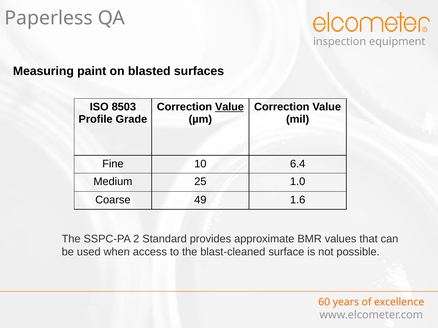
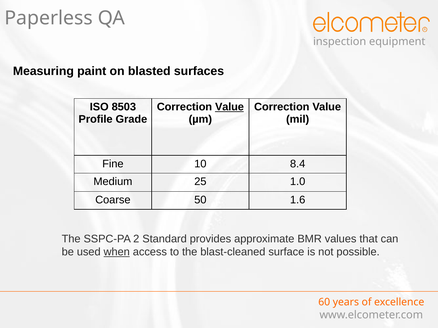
6.4: 6.4 -> 8.4
49: 49 -> 50
when underline: none -> present
